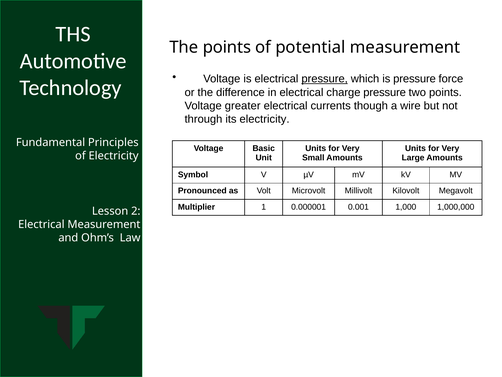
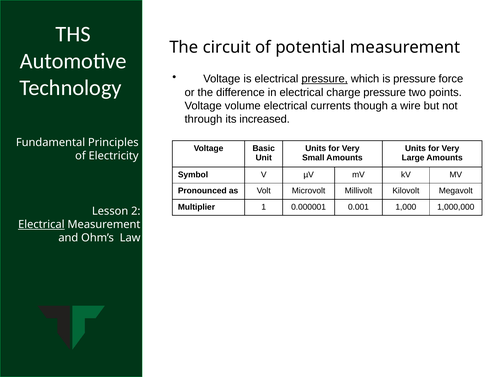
The points: points -> circuit
greater: greater -> volume
its electricity: electricity -> increased
Electrical at (41, 224) underline: none -> present
